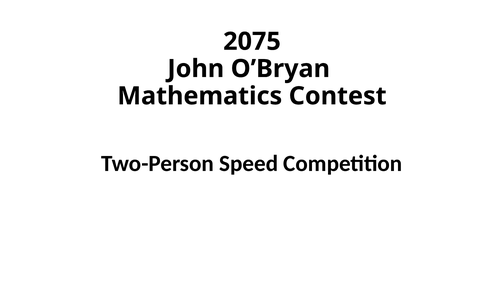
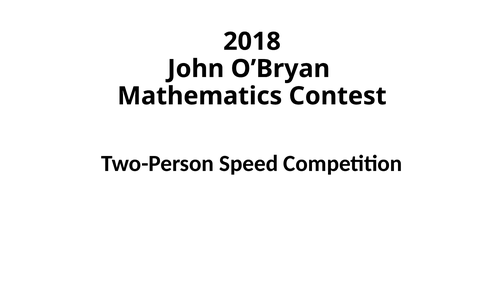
2075: 2075 -> 2018
